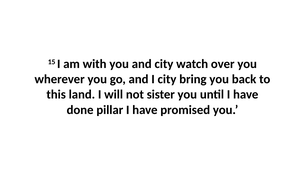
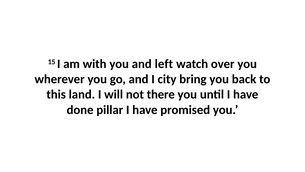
and city: city -> left
sister: sister -> there
